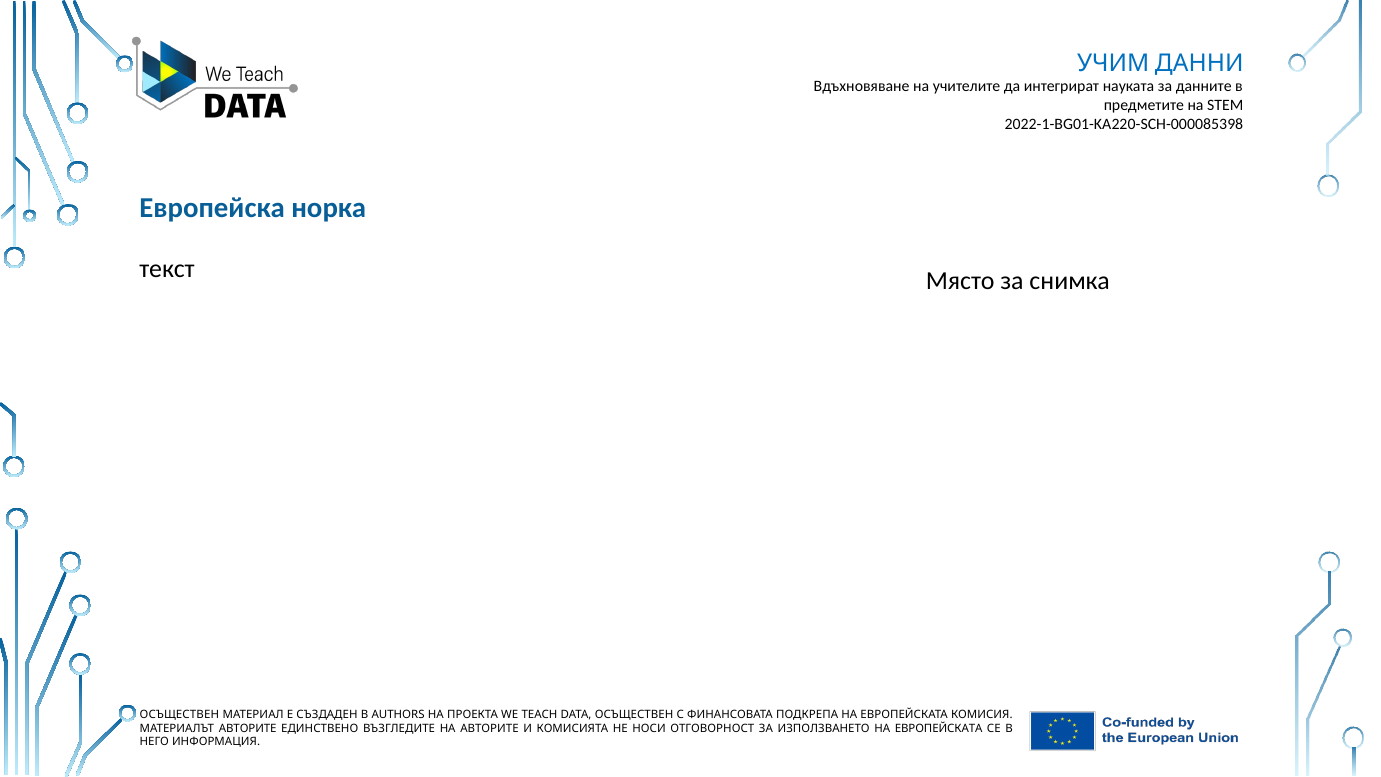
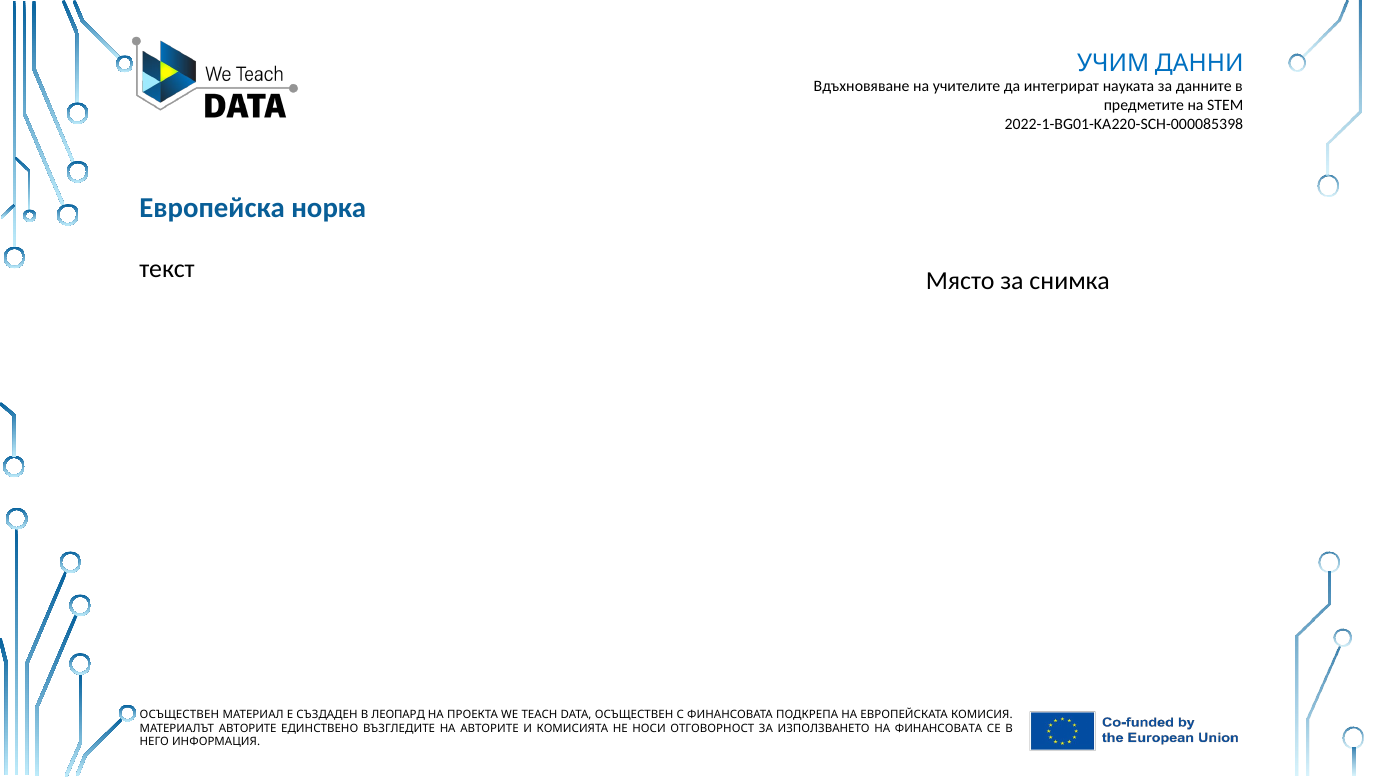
AUTHORS: AUTHORS -> ЛЕОПАРД
ИЗПОЛЗВАНЕТО НА ЕВРОПЕЙСКАТА: ЕВРОПЕЙСКАТА -> ФИНАНСОВАТА
